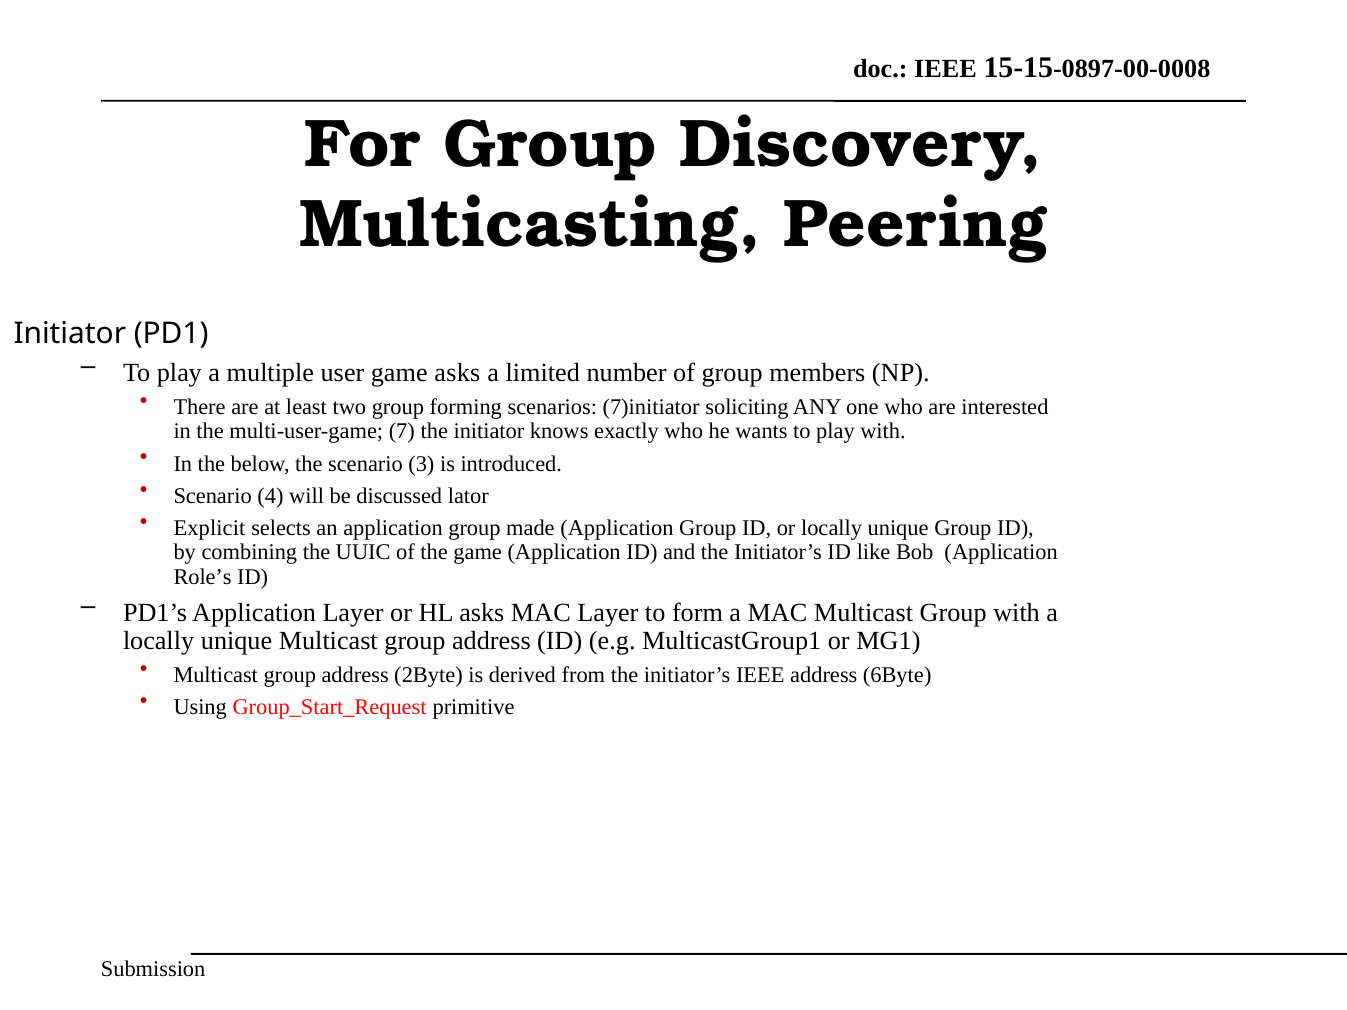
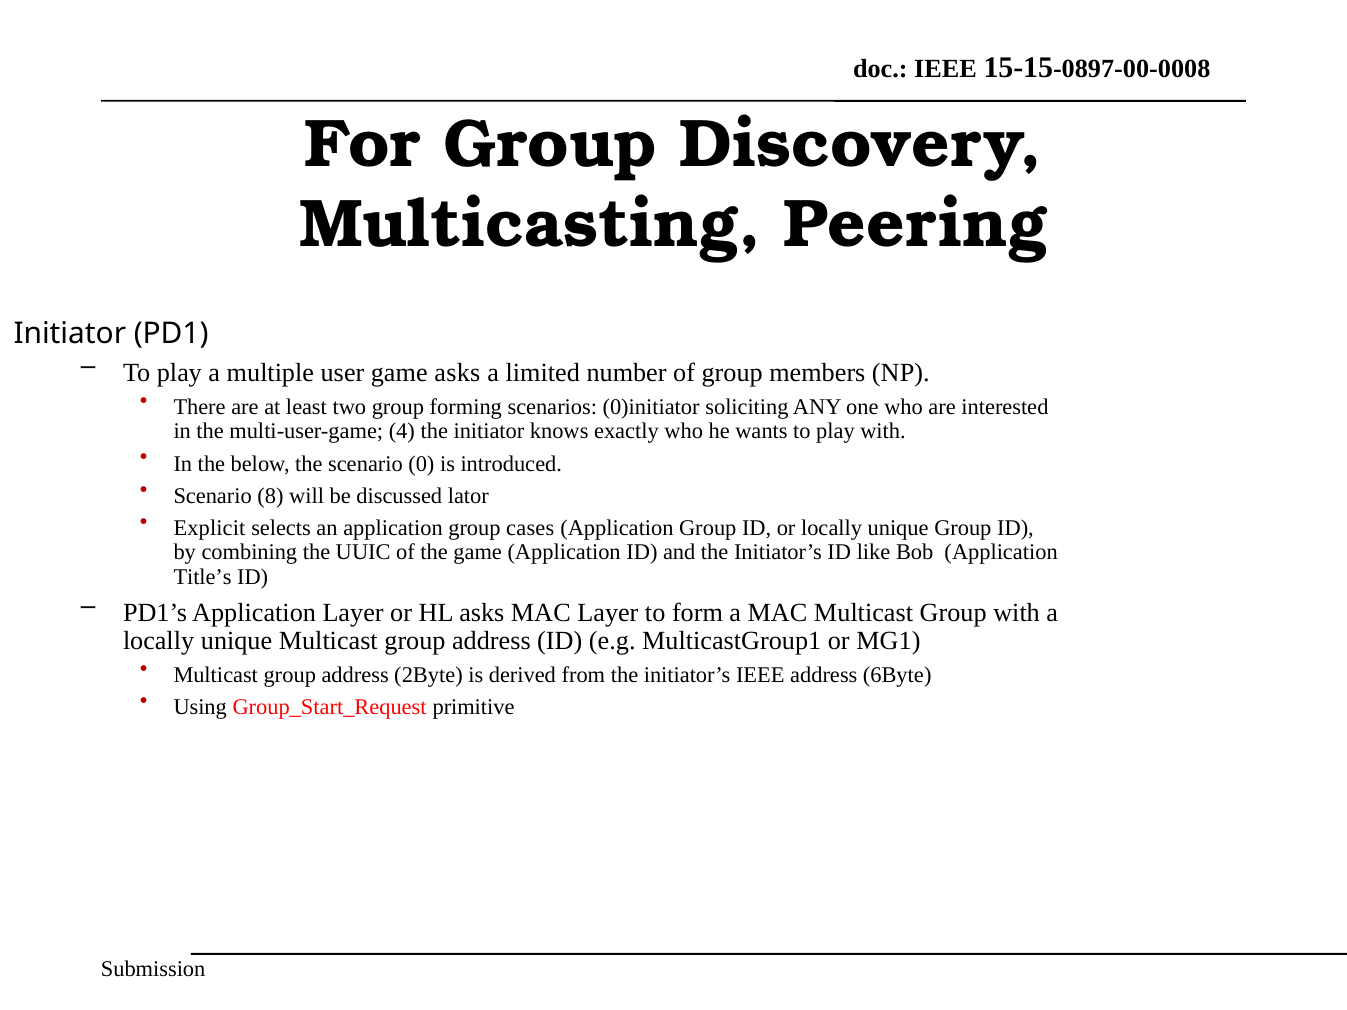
7)initiator: 7)initiator -> 0)initiator
7: 7 -> 4
3: 3 -> 0
4: 4 -> 8
made: made -> cases
Role’s: Role’s -> Title’s
